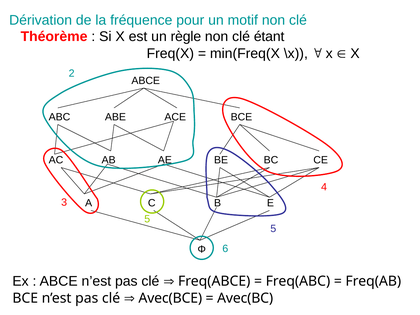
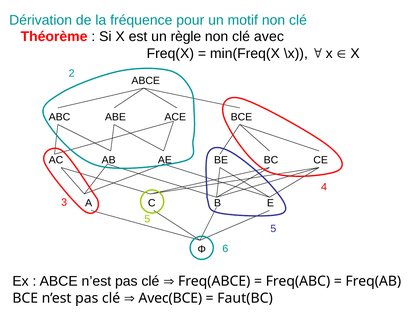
étant: étant -> avec
Avec(BC: Avec(BC -> Faut(BC
